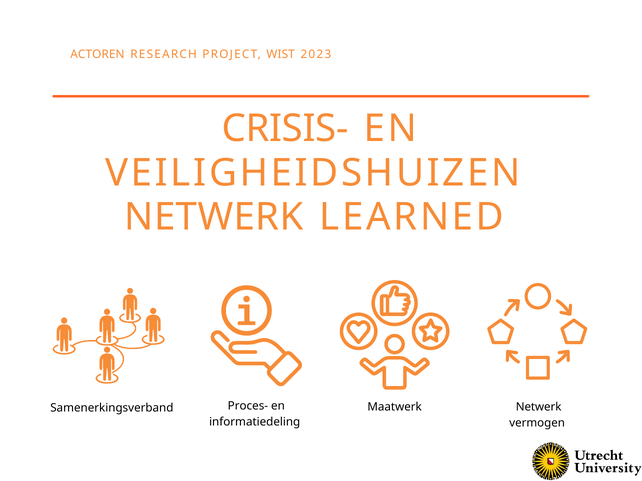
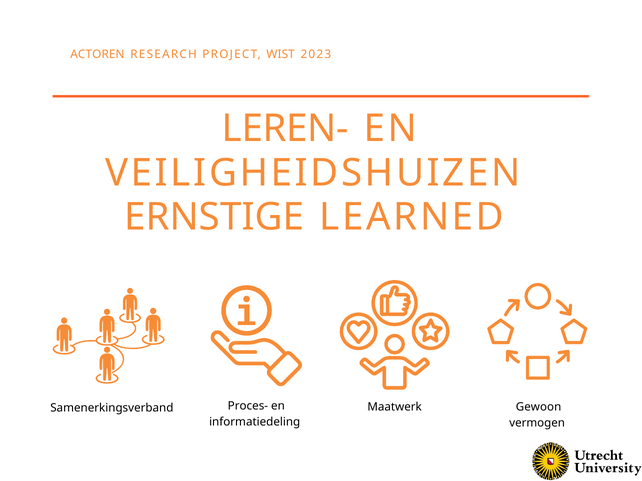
CRISIS-: CRISIS- -> LEREN-
NETWERK at (214, 217): NETWERK -> ERNSTIGE
Maatwerk Netwerk: Netwerk -> Gewoon
